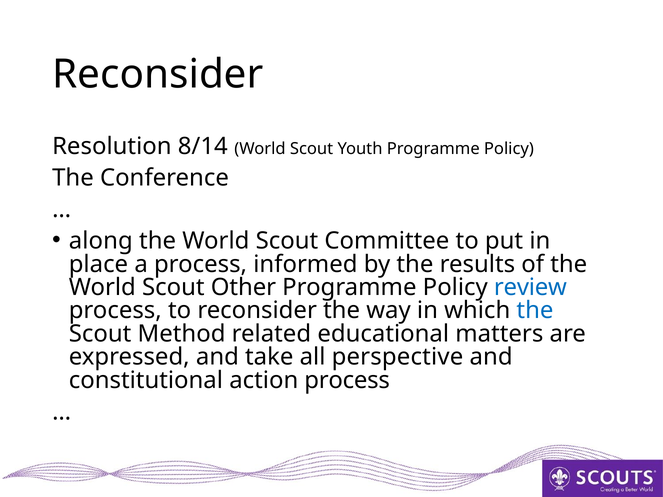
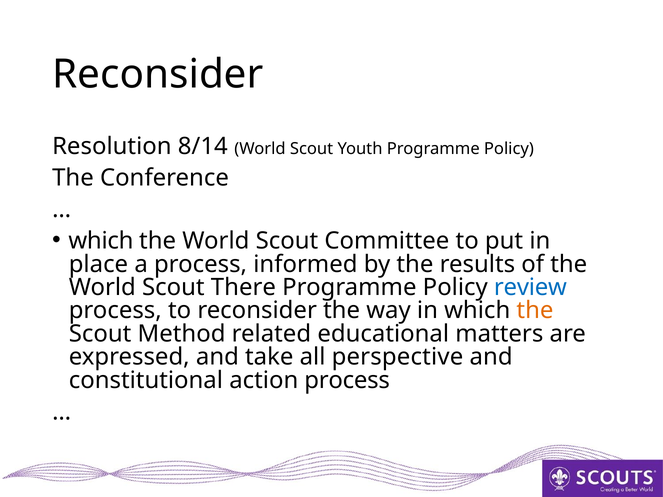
along at (101, 241): along -> which
Other: Other -> There
the at (535, 311) colour: blue -> orange
